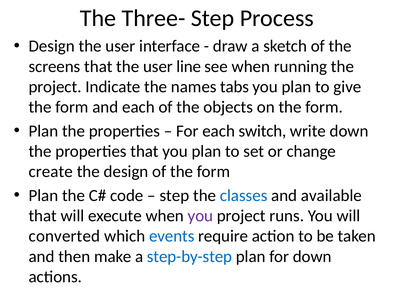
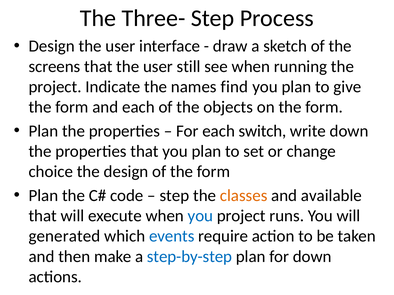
line: line -> still
tabs: tabs -> find
create: create -> choice
classes colour: blue -> orange
you at (200, 216) colour: purple -> blue
converted: converted -> generated
